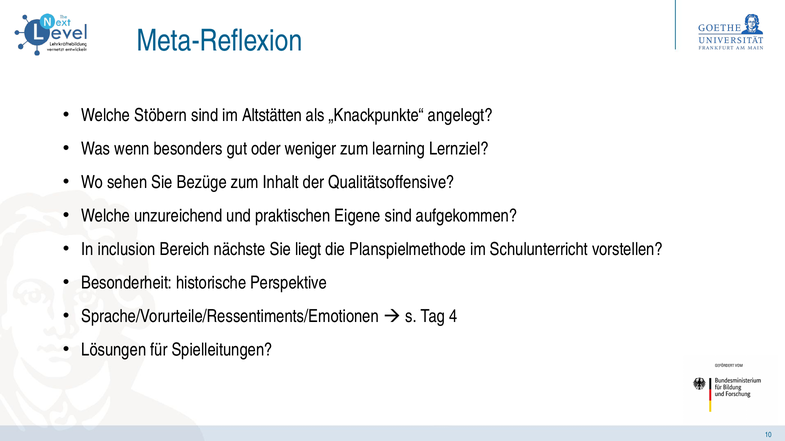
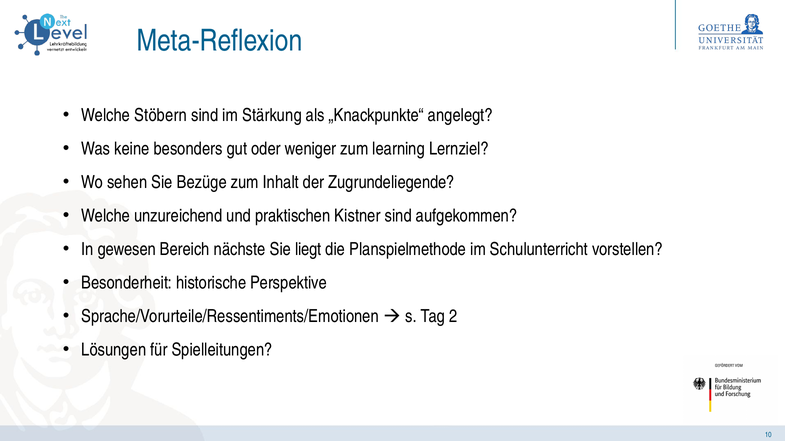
Altstätten: Altstätten -> Stärkung
wenn: wenn -> keine
Qualitätsoffensive: Qualitätsoffensive -> Zugrundeliegende
Eigene: Eigene -> Kistner
inclusion: inclusion -> gewesen
4: 4 -> 2
